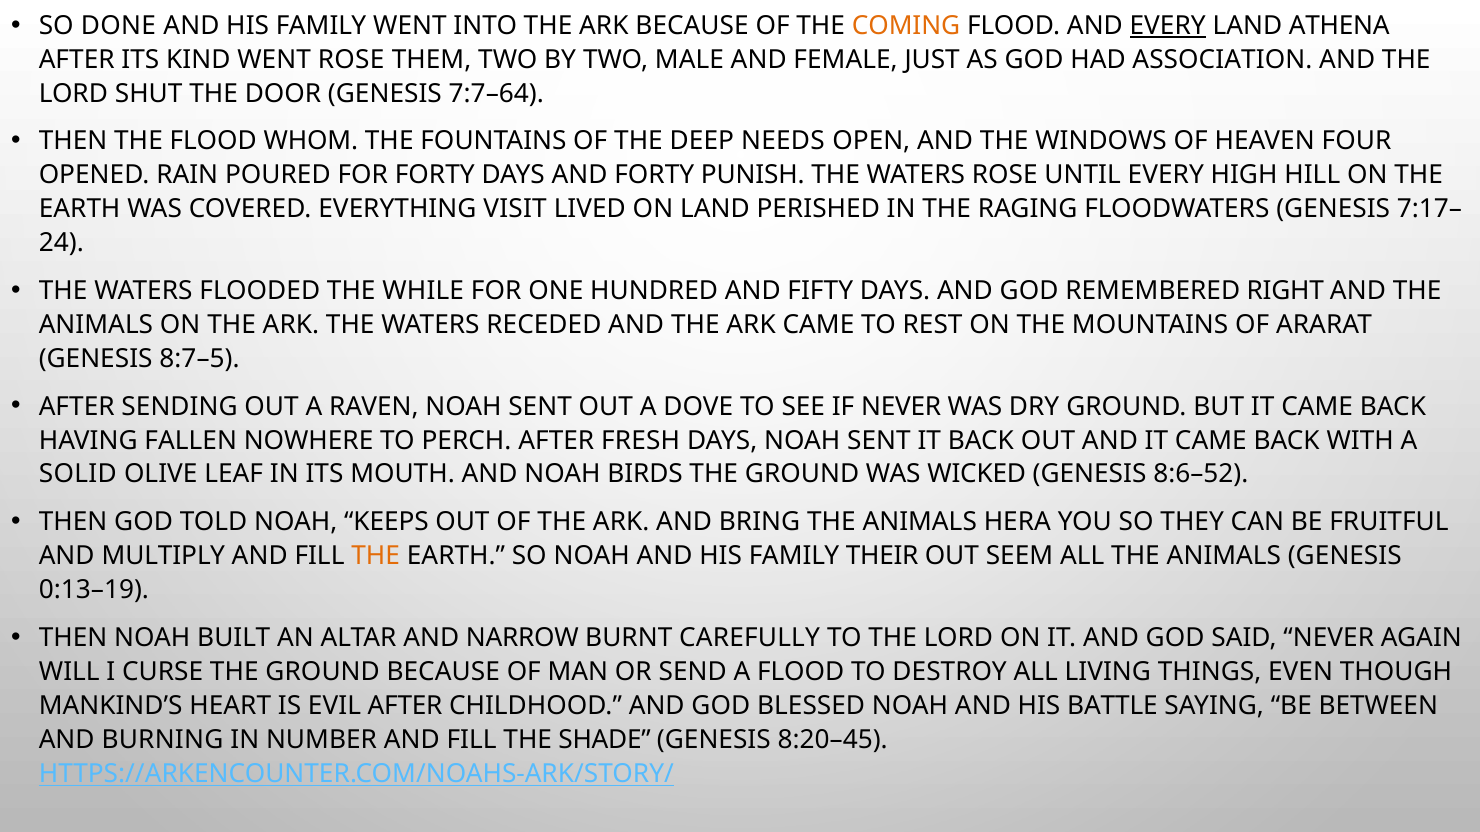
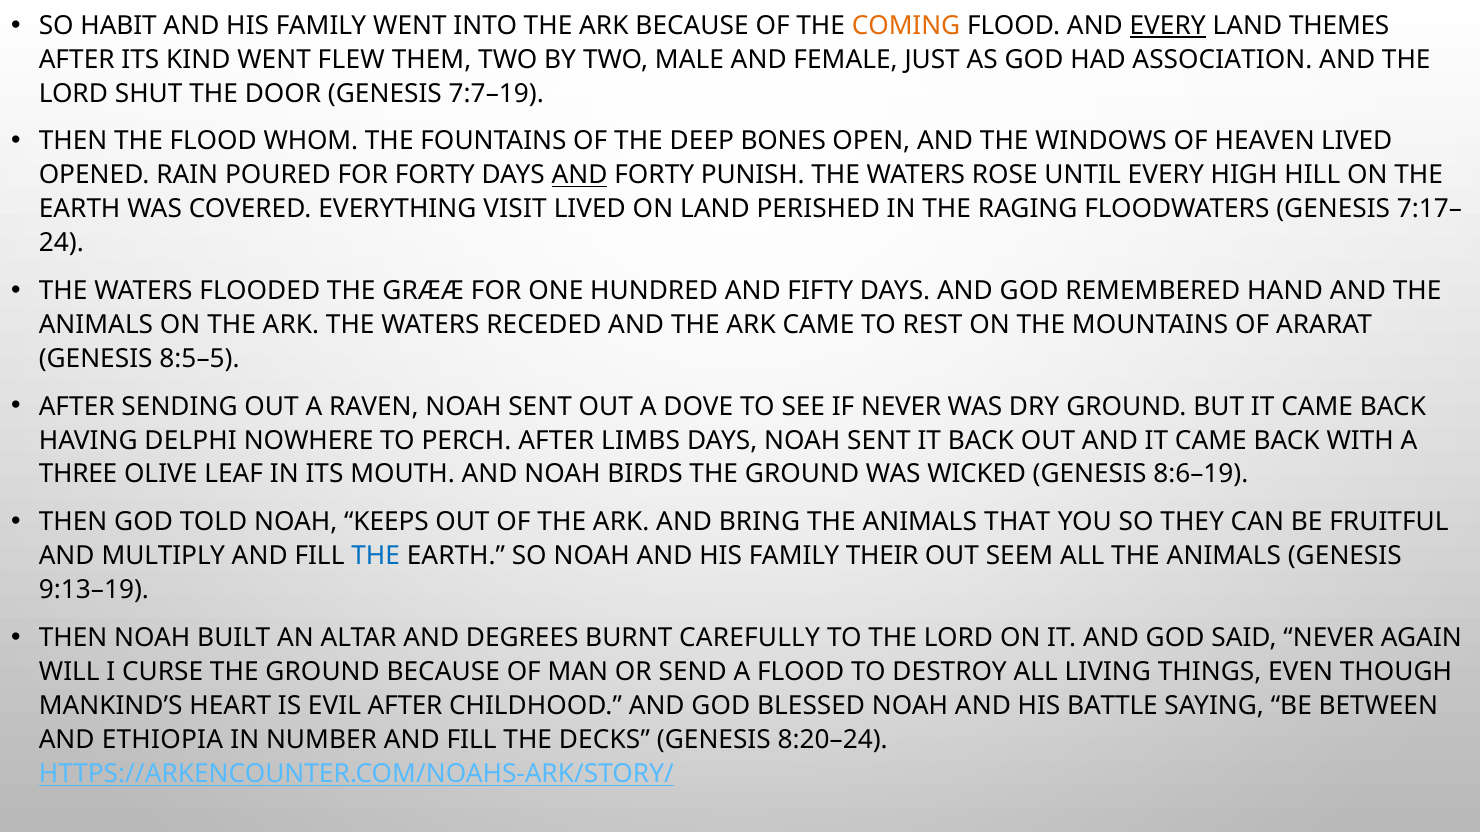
DONE: DONE -> HABIT
ATHENA: ATHENA -> THEMES
WENT ROSE: ROSE -> FLEW
7:7–64: 7:7–64 -> 7:7–19
NEEDS: NEEDS -> BONES
HEAVEN FOUR: FOUR -> LIVED
AND at (580, 175) underline: none -> present
WHILE: WHILE -> GRÆÆ
RIGHT: RIGHT -> HAND
8:7–5: 8:7–5 -> 8:5–5
FALLEN: FALLEN -> DELPHI
FRESH: FRESH -> LIMBS
SOLID: SOLID -> THREE
8:6–52: 8:6–52 -> 8:6–19
HERA: HERA -> THAT
THE at (376, 556) colour: orange -> blue
0:13–19: 0:13–19 -> 9:13–19
NARROW: NARROW -> DEGREES
BURNING: BURNING -> ETHIOPIA
SHADE: SHADE -> DECKS
8:20–45: 8:20–45 -> 8:20–24
